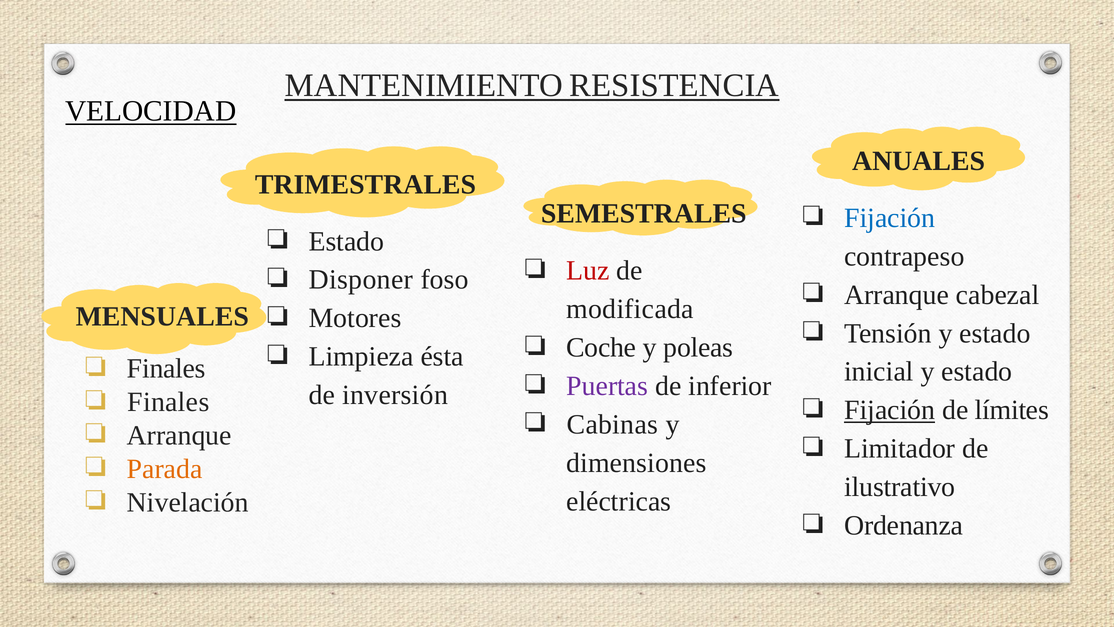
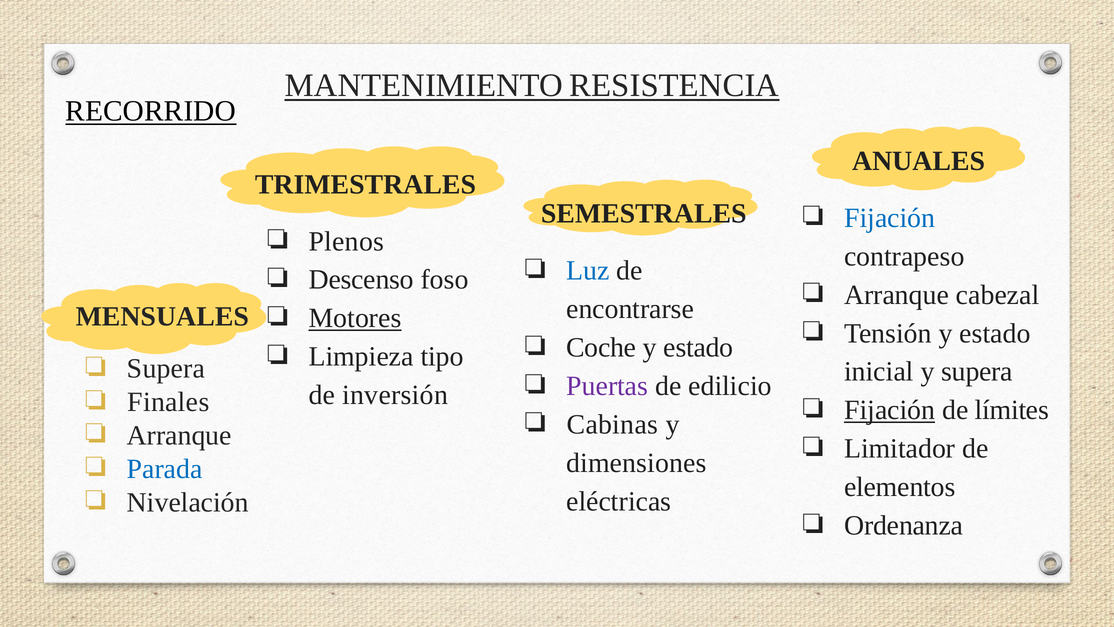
VELOCIDAD: VELOCIDAD -> RECORRIDO
Estado at (347, 241): Estado -> Plenos
Luz colour: red -> blue
Disponer: Disponer -> Descenso
modificada: modificada -> encontrarse
Motores underline: none -> present
poleas at (698, 347): poleas -> estado
ésta: ésta -> tipo
Finales at (166, 368): Finales -> Supera
estado at (977, 372): estado -> supera
inferior: inferior -> edilicio
Parada colour: orange -> blue
ilustrativo: ilustrativo -> elementos
